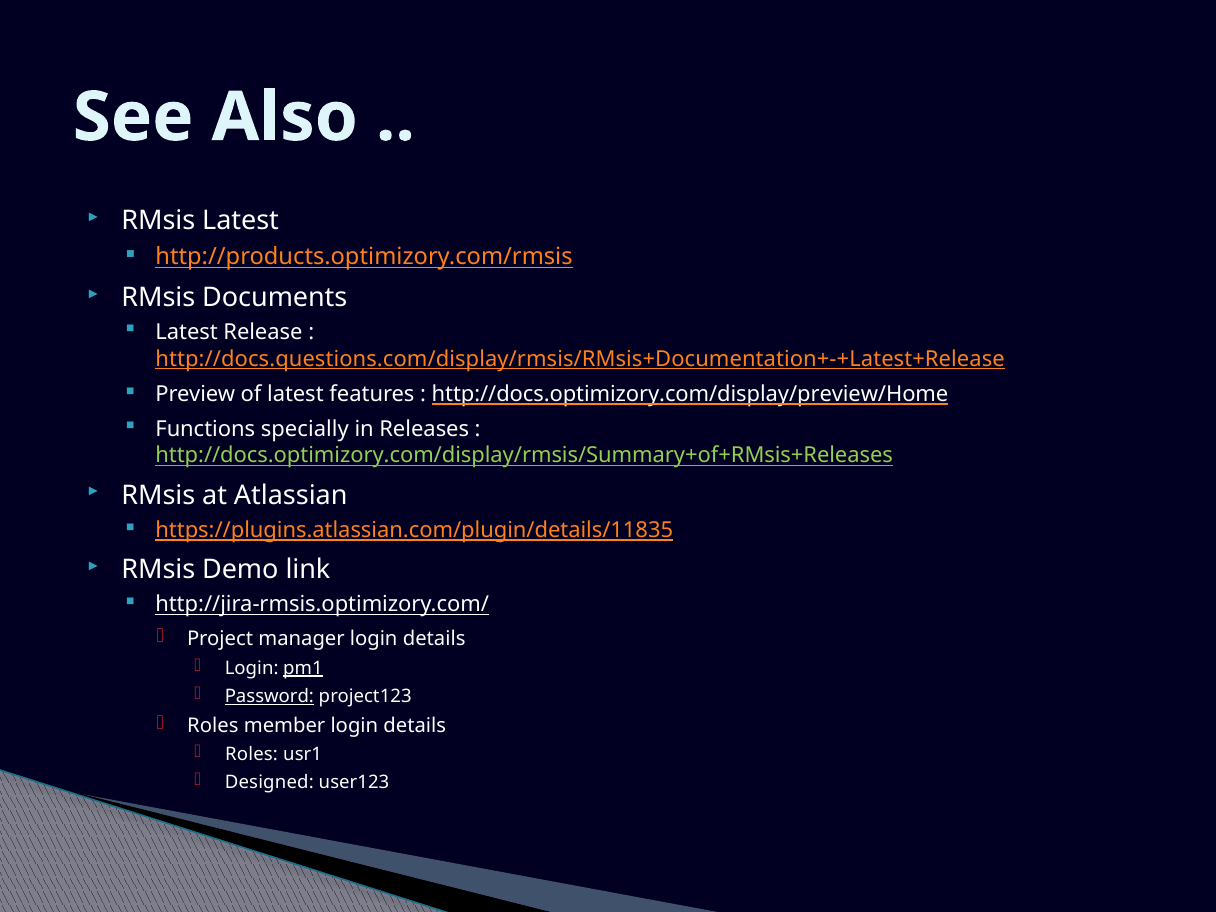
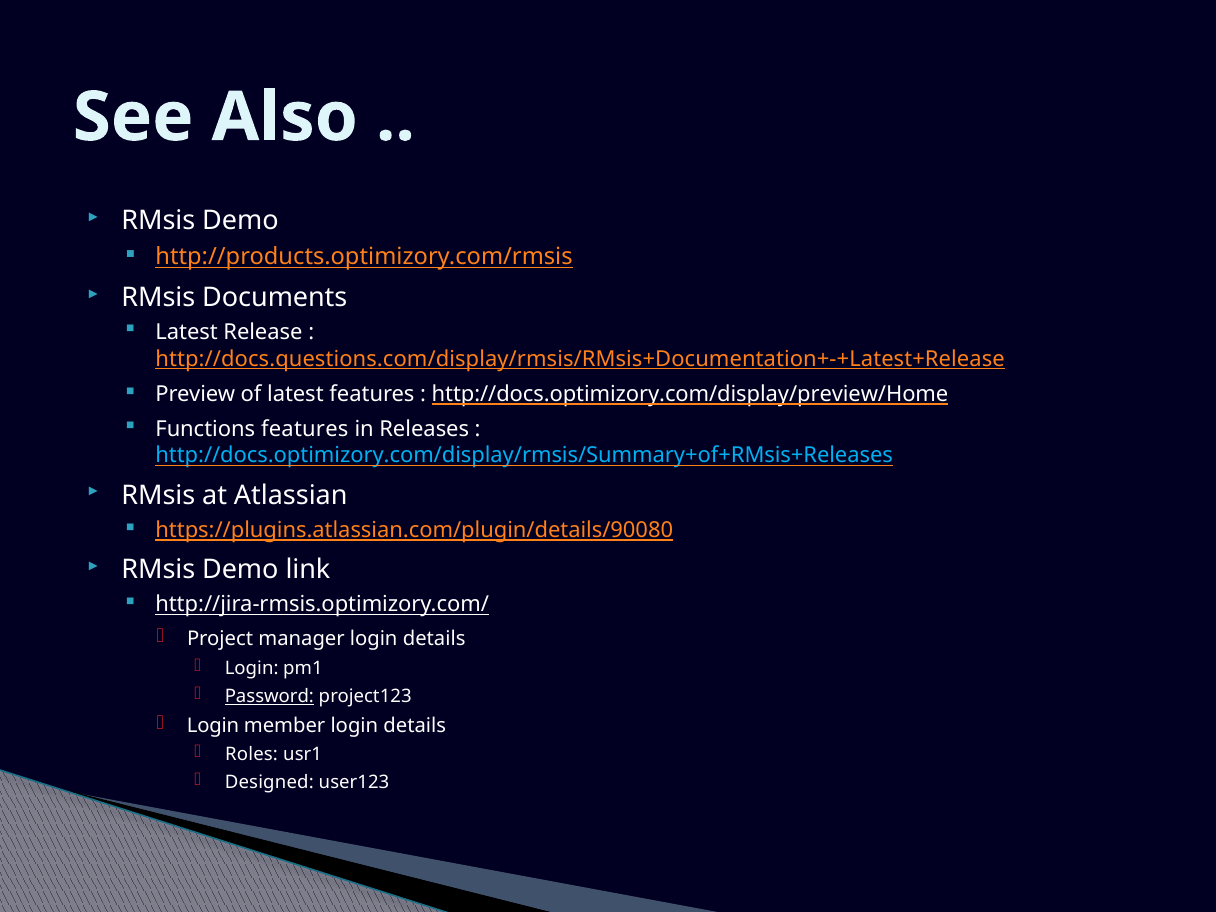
Latest at (241, 221): Latest -> Demo
Functions specially: specially -> features
http://docs.optimizory.com/display/rmsis/Summary+of+RMsis+Releases colour: light green -> light blue
https://plugins.atlassian.com/plugin/details/11835: https://plugins.atlassian.com/plugin/details/11835 -> https://plugins.atlassian.com/plugin/details/90080
pm1 underline: present -> none
Roles at (213, 726): Roles -> Login
